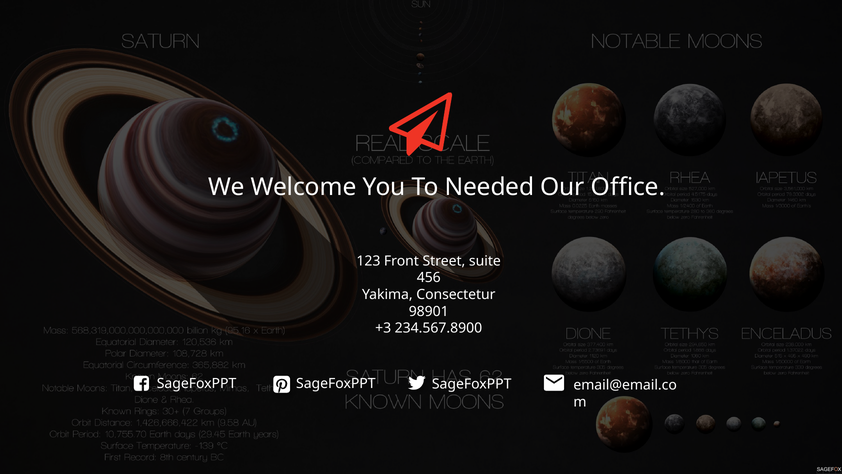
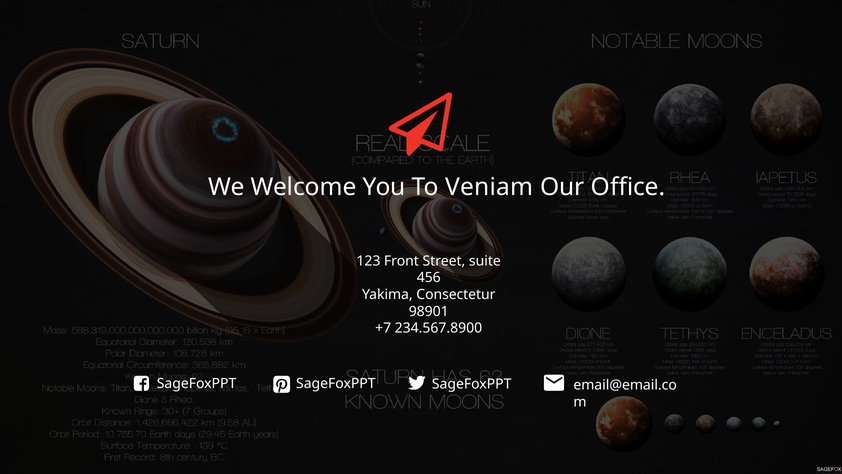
Needed: Needed -> Veniam
+3: +3 -> +7
